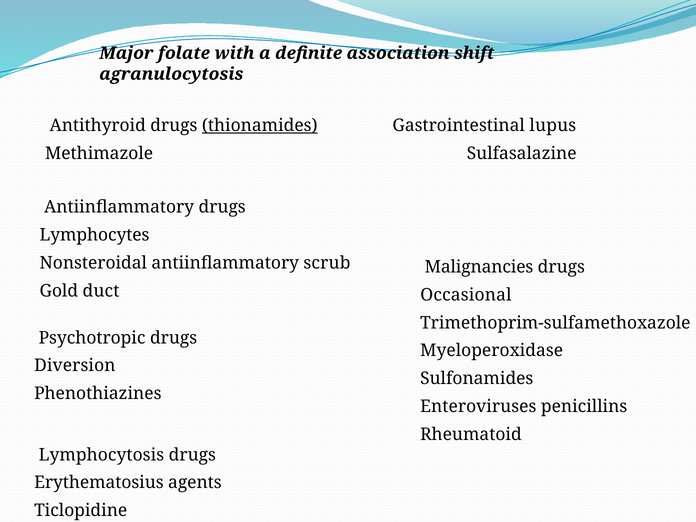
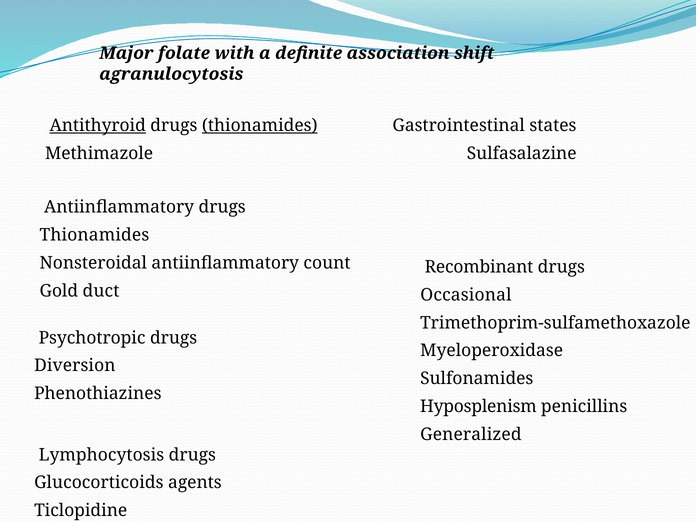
Antithyroid underline: none -> present
lupus: lupus -> states
Lymphocytes at (95, 235): Lymphocytes -> Thionamides
scrub: scrub -> count
Malignancies: Malignancies -> Recombinant
Enteroviruses: Enteroviruses -> Hyposplenism
Rheumatoid: Rheumatoid -> Generalized
Erythematosius: Erythematosius -> Glucocorticoids
